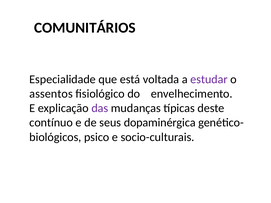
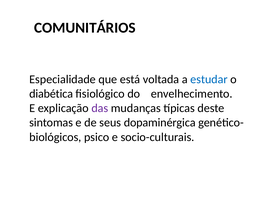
estudar colour: purple -> blue
assentos: assentos -> diabética
contínuo: contínuo -> sintomas
